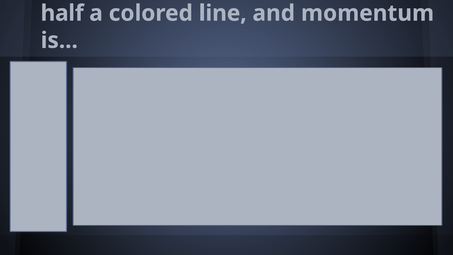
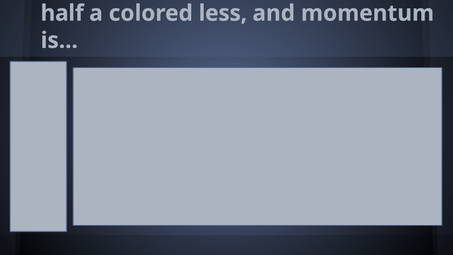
line: line -> less
